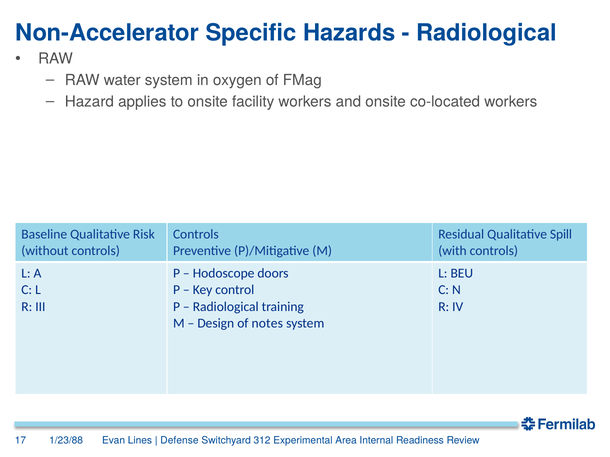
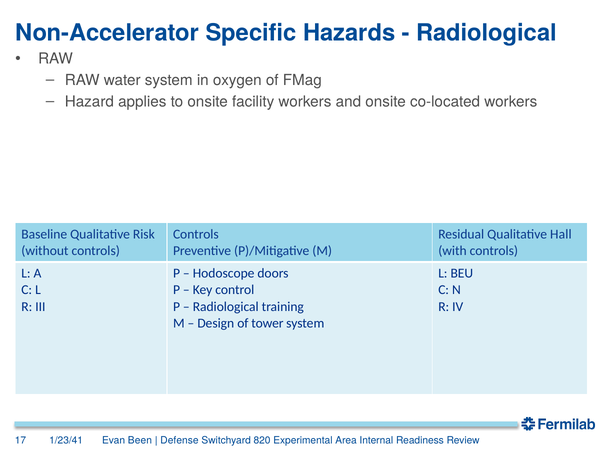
Spill: Spill -> Hall
notes: notes -> tower
1/23/88: 1/23/88 -> 1/23/41
Lines: Lines -> Been
312: 312 -> 820
